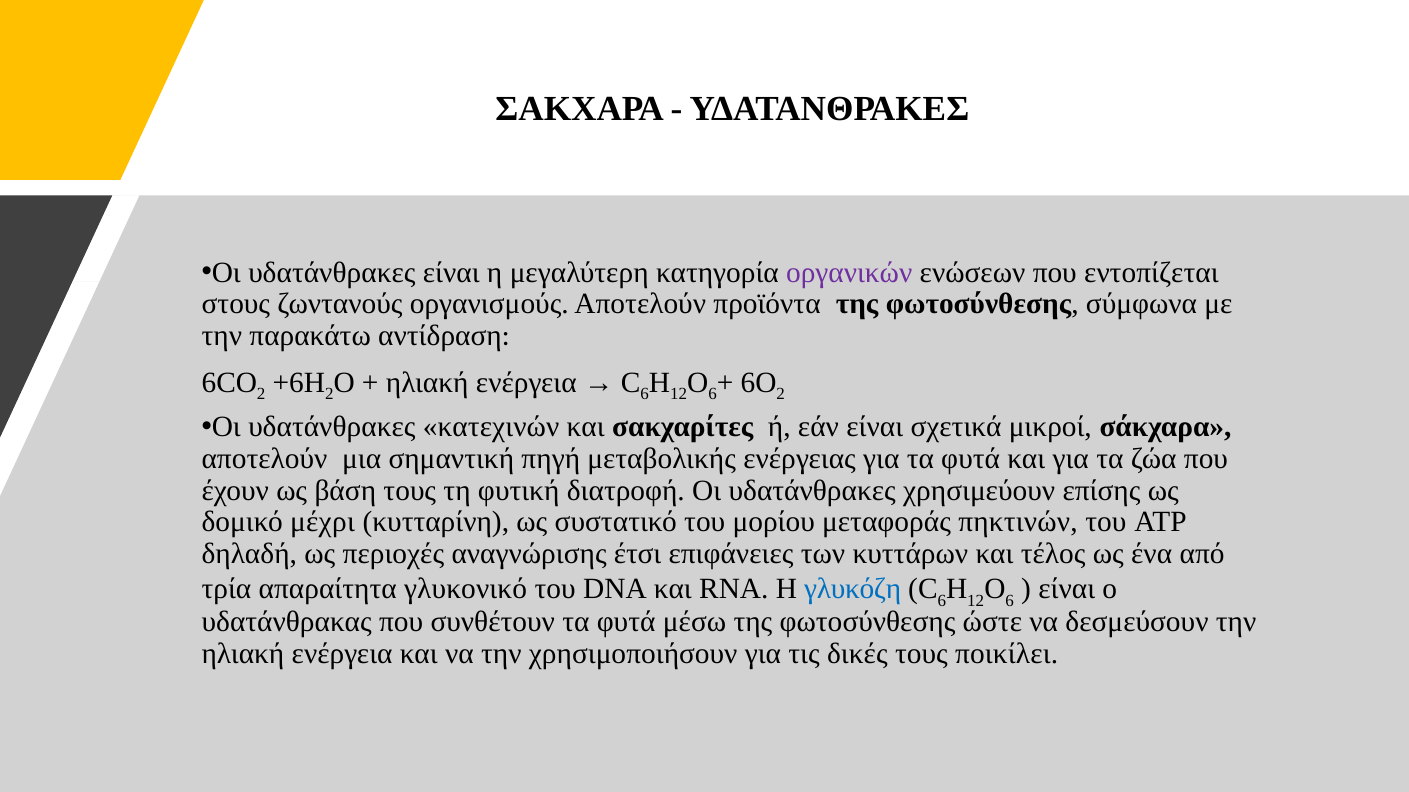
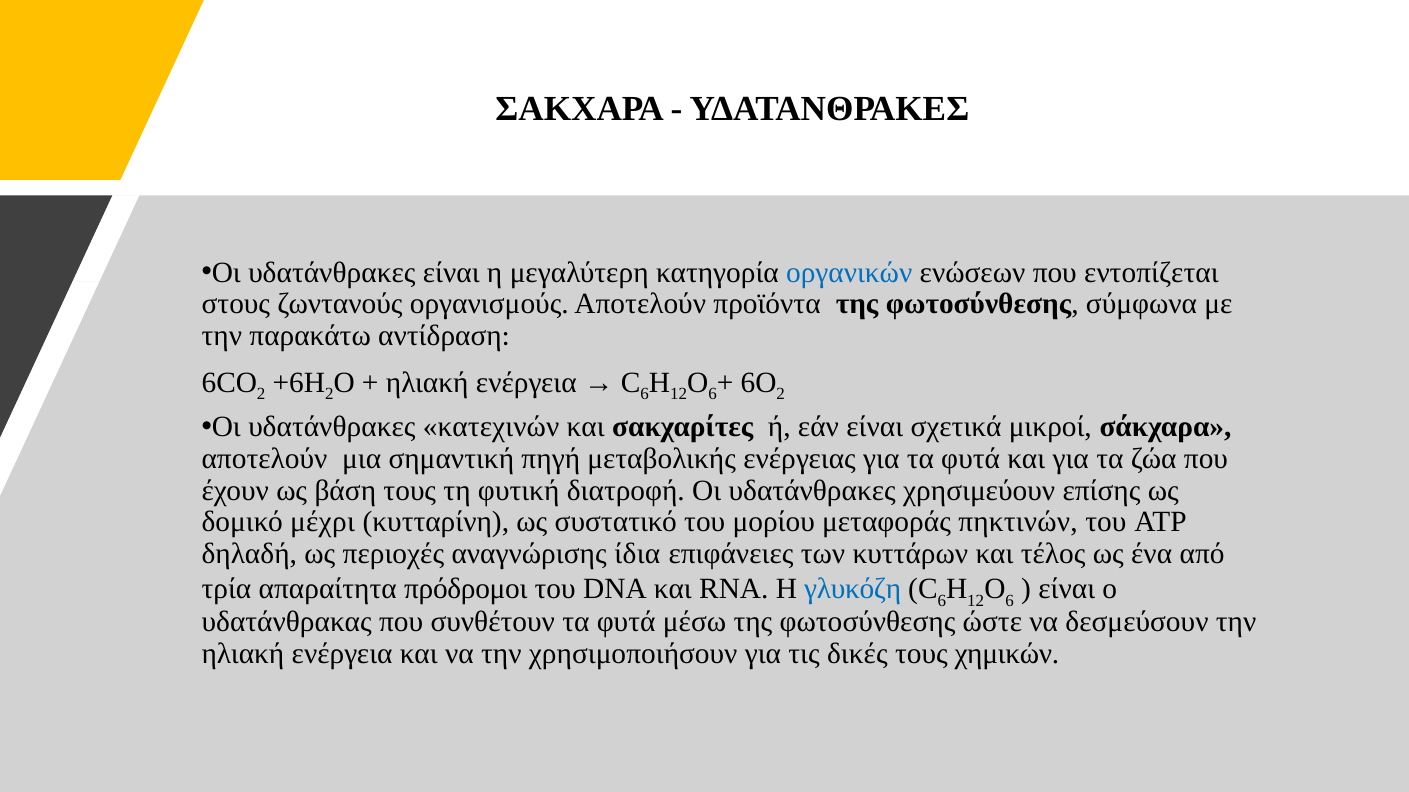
οργανικών colour: purple -> blue
έτσι: έτσι -> ίδια
γλυκονικό: γλυκονικό -> πρόδρομοι
ποικίλει: ποικίλει -> χημικών
